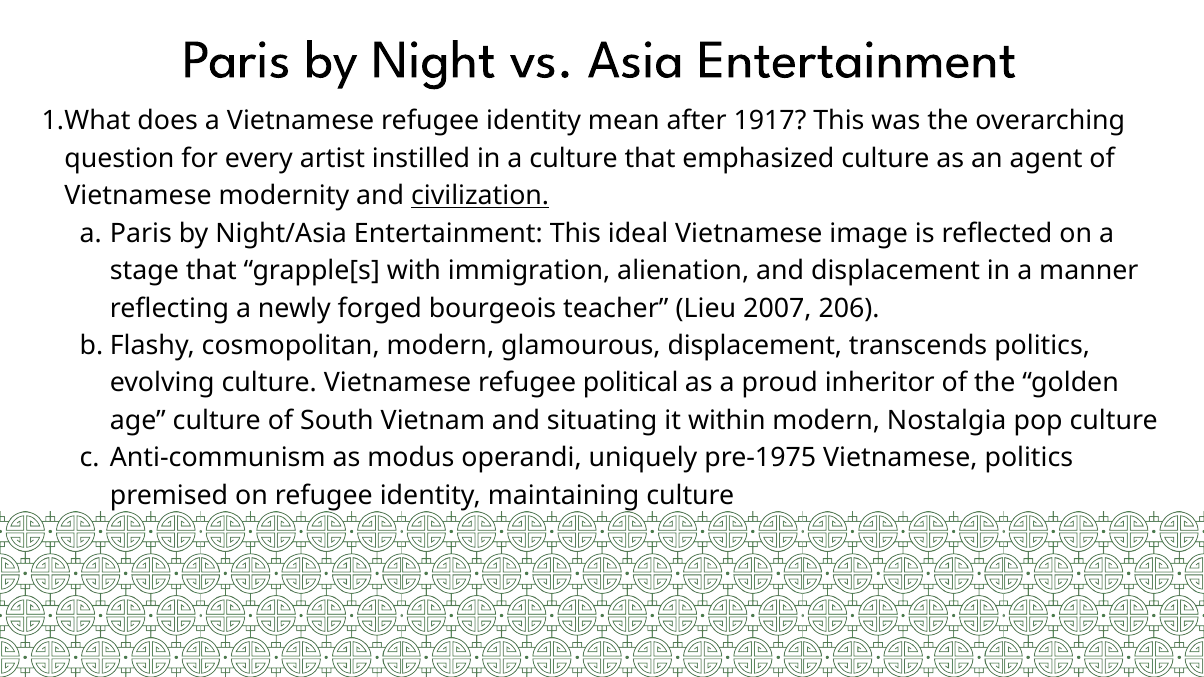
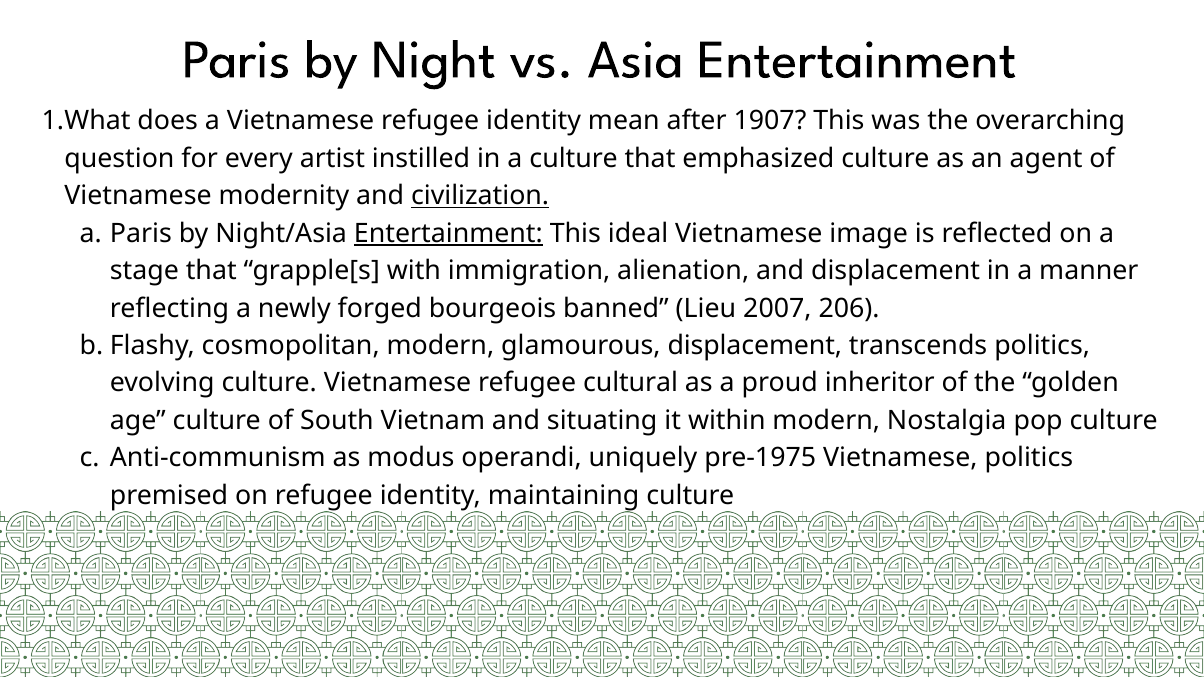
1917: 1917 -> 1907
Entertainment at (448, 233) underline: none -> present
teacher: teacher -> banned
political: political -> cultural
